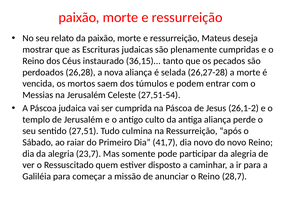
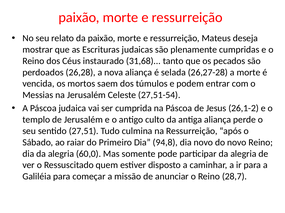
36,15: 36,15 -> 31,68
41,7: 41,7 -> 94,8
23,7: 23,7 -> 60,0
